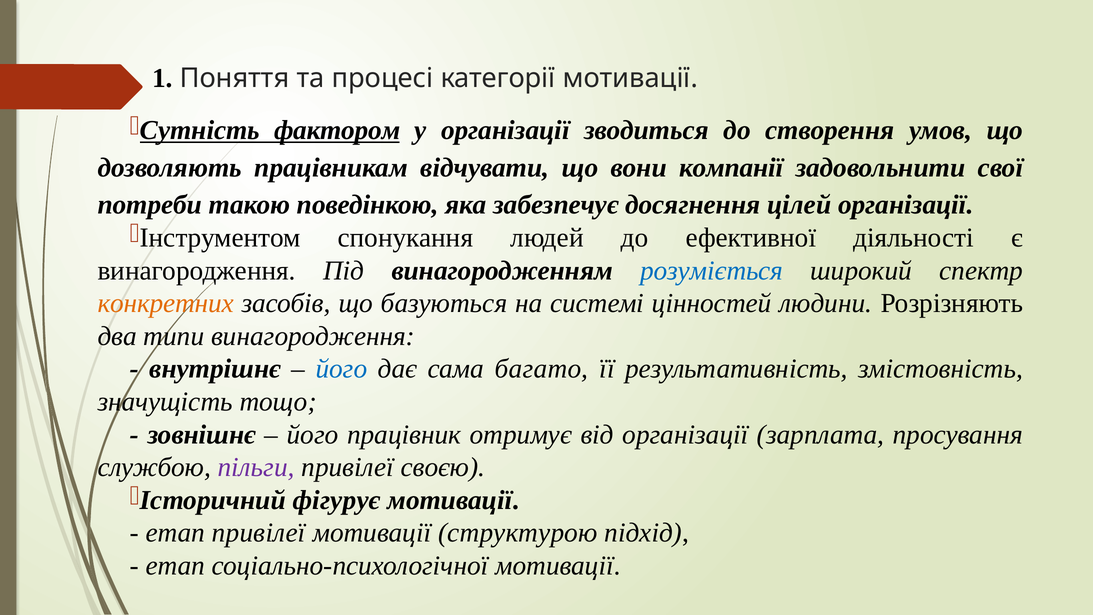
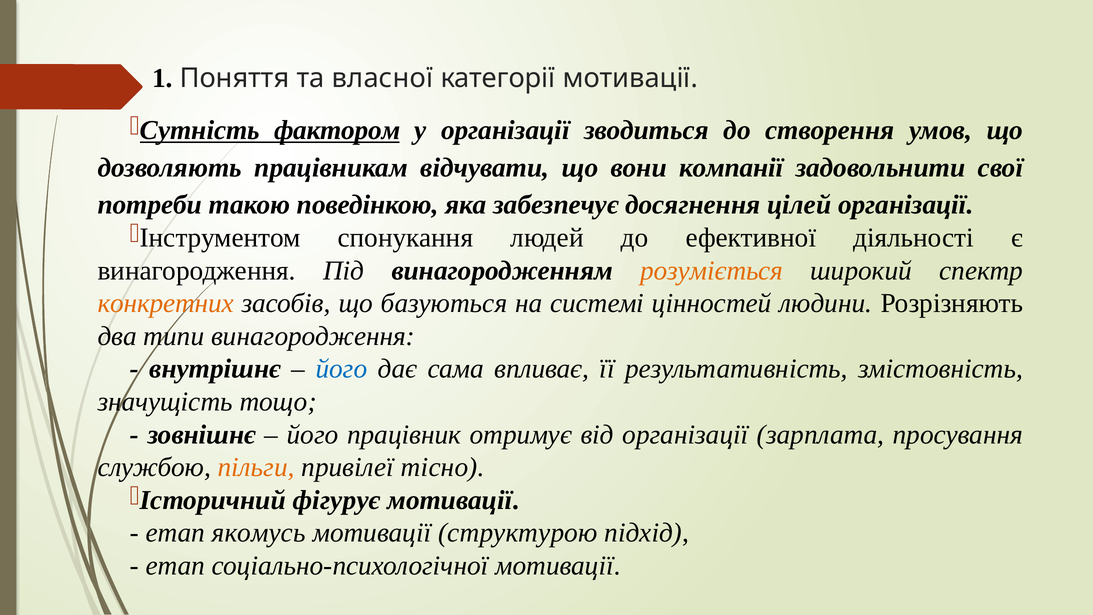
процесі: процесі -> власної
розуміється colour: blue -> orange
багато: багато -> впливає
пільги colour: purple -> orange
своєю: своєю -> тісно
етап привілеї: привілеї -> якомусь
